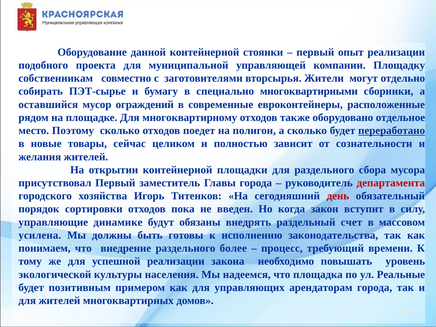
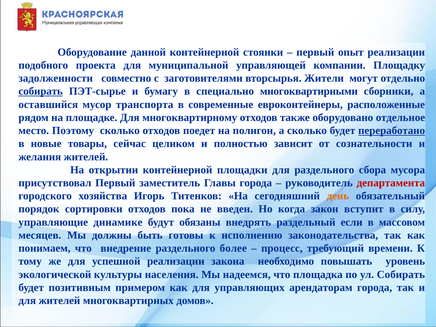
собственникам: собственникам -> задолженности
собирать at (41, 91) underline: none -> present
ограждений: ограждений -> транспорта
день colour: red -> orange
счет: счет -> если
усилена: усилена -> месяцев
ул Реальные: Реальные -> Собирать
